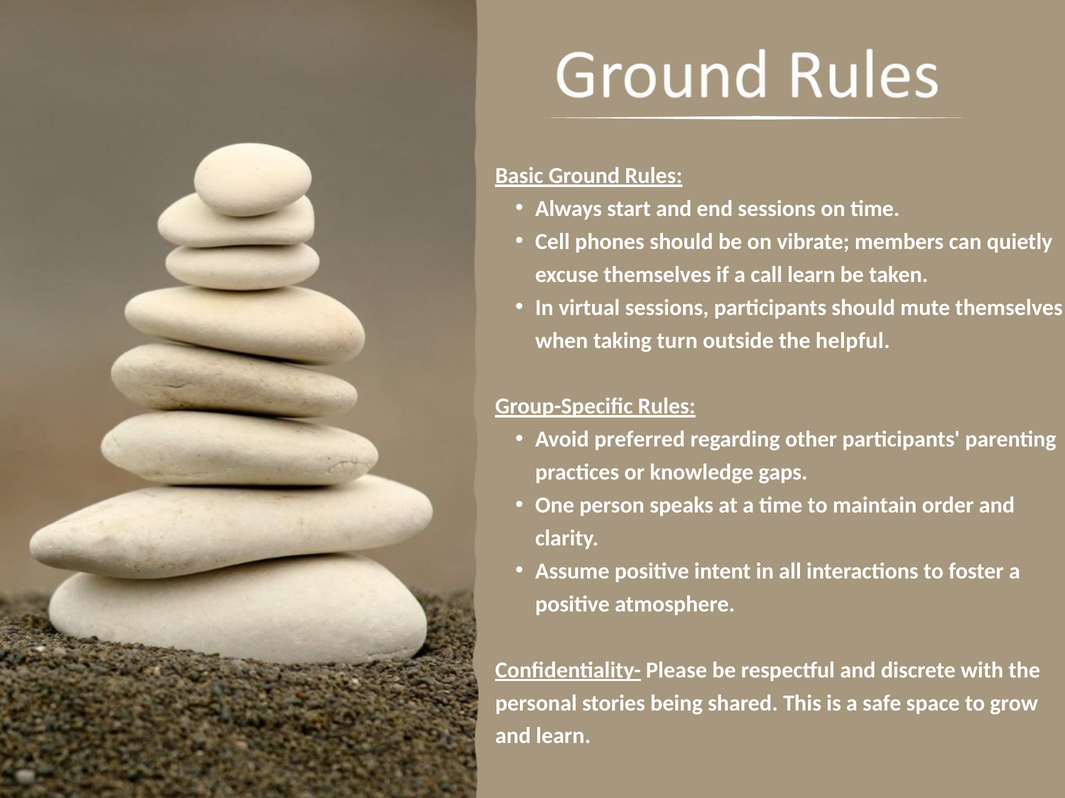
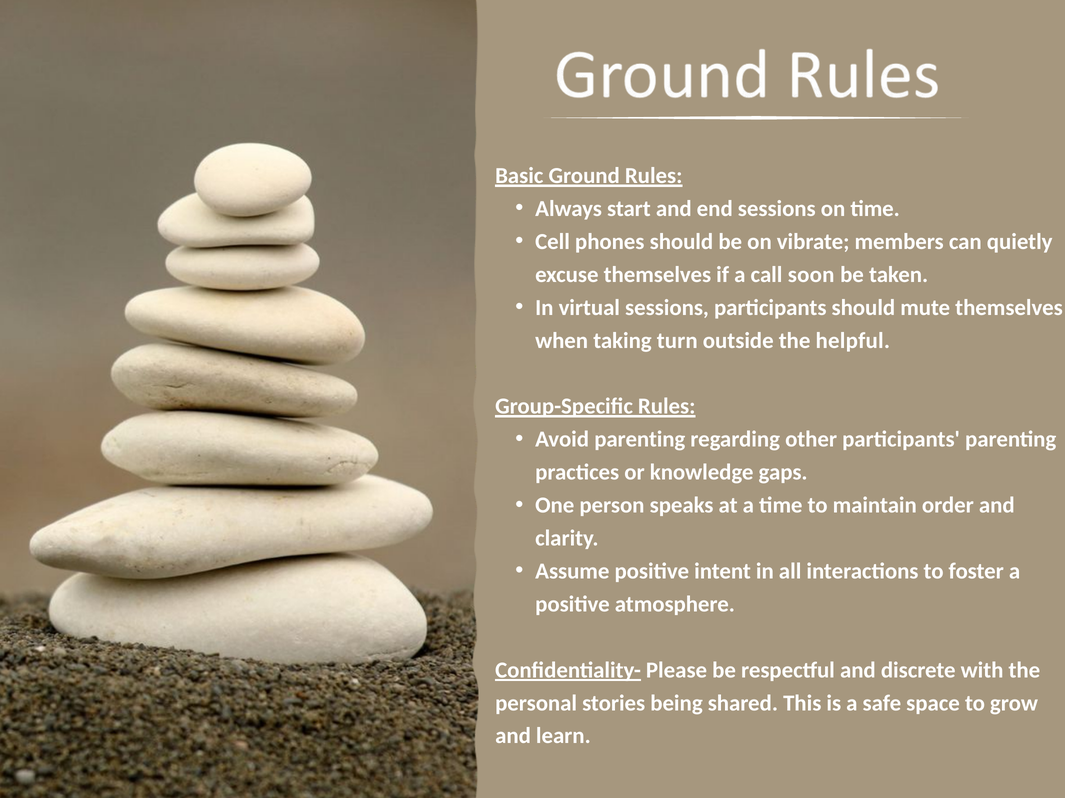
call learn: learn -> soon
Avoid preferred: preferred -> parenting
